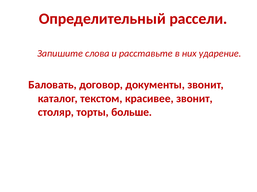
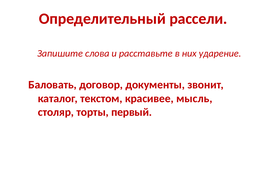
красивее звонит: звонит -> мысль
больше: больше -> первый
